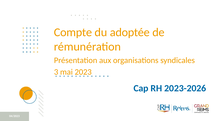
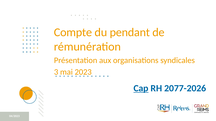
adoptée: adoptée -> pendant
Cap underline: none -> present
2023-2026: 2023-2026 -> 2077-2026
